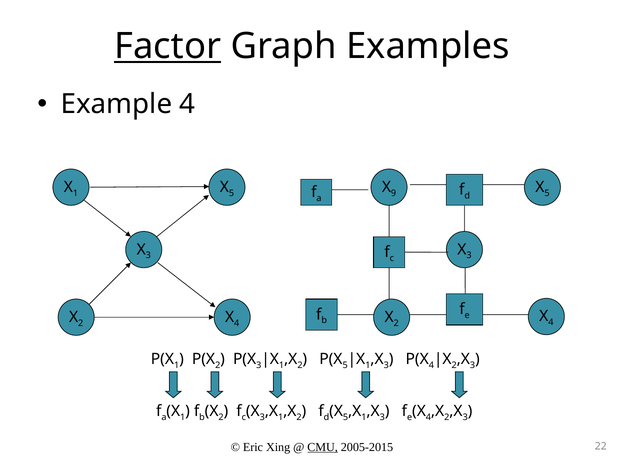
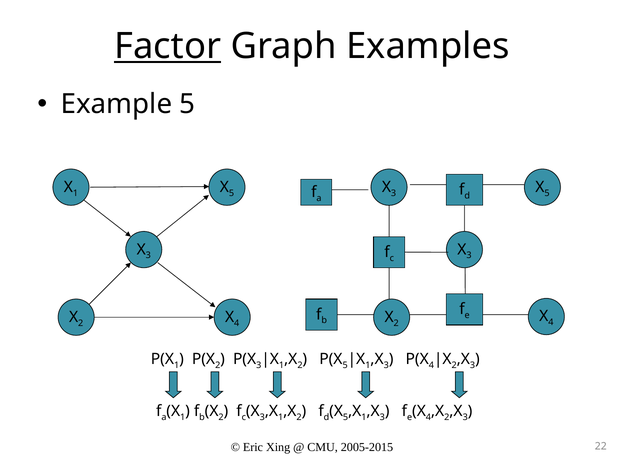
Example 4: 4 -> 5
9 at (394, 193): 9 -> 3
CMU underline: present -> none
